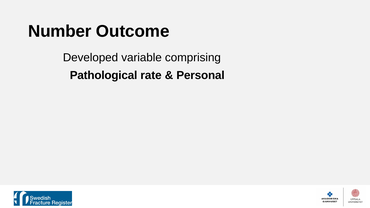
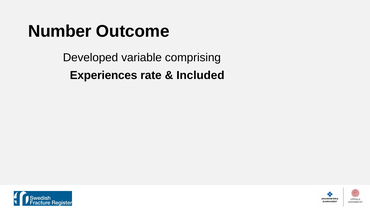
Pathological: Pathological -> Experiences
Personal: Personal -> Included
